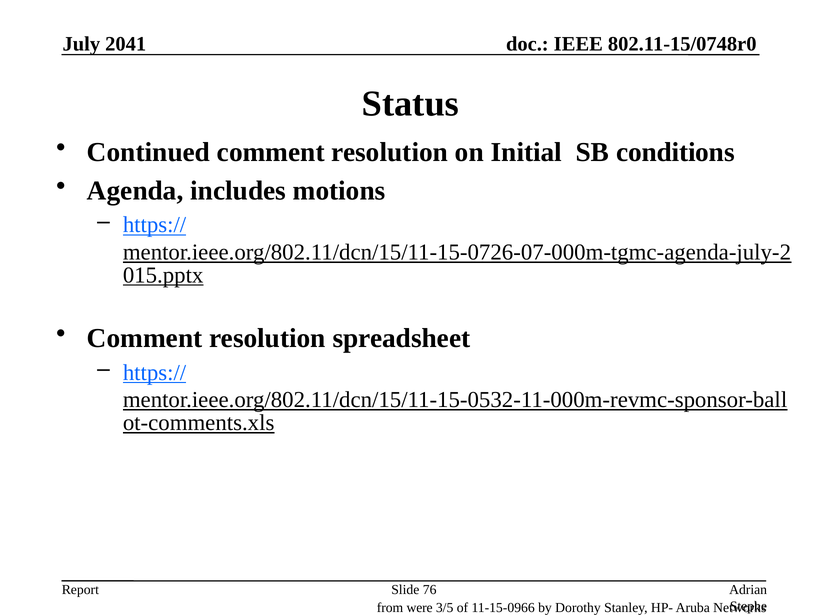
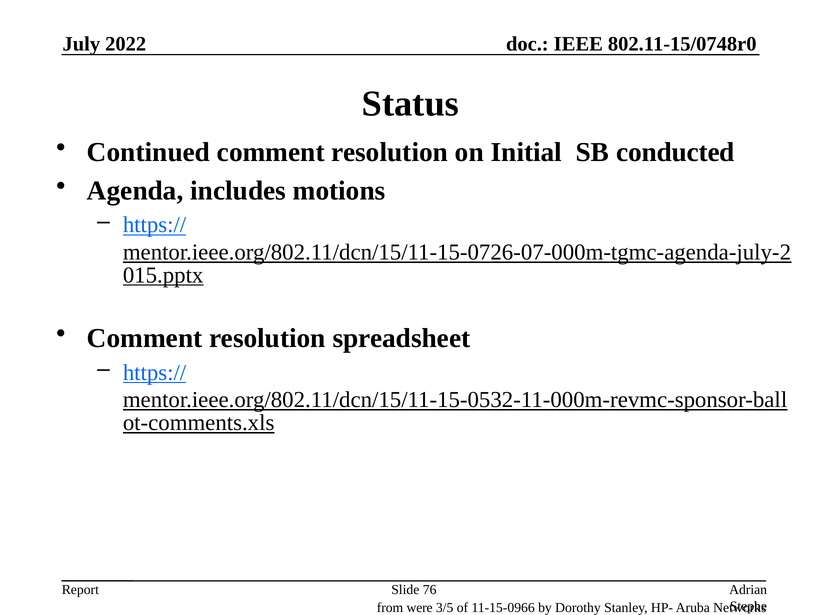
2041: 2041 -> 2022
conditions: conditions -> conducted
